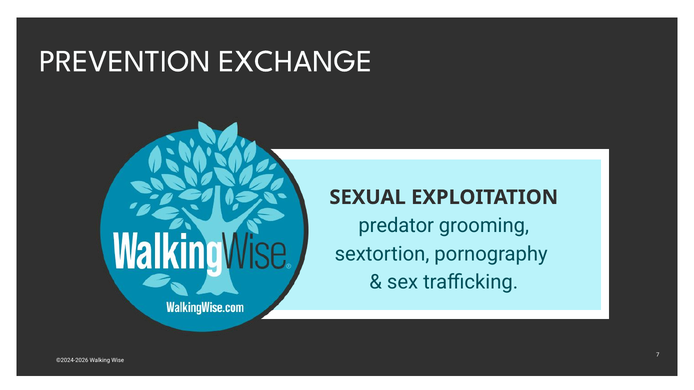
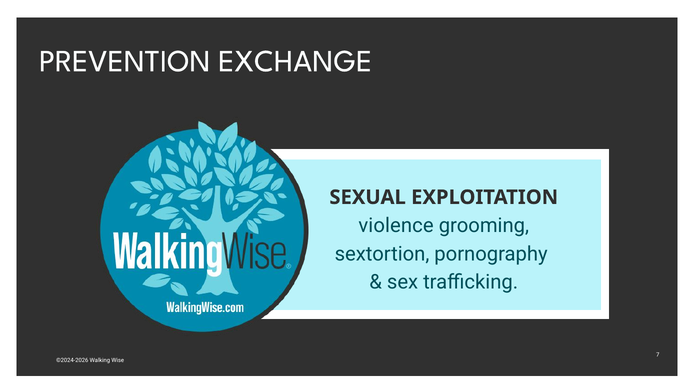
predator: predator -> violence
